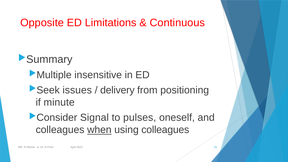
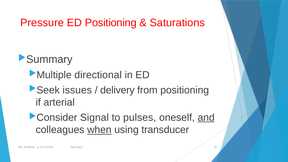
Opposite: Opposite -> Pressure
ED Limitations: Limitations -> Positioning
Continuous: Continuous -> Saturations
insensitive: insensitive -> directional
minute: minute -> arterial
and underline: none -> present
using colleagues: colleagues -> transducer
